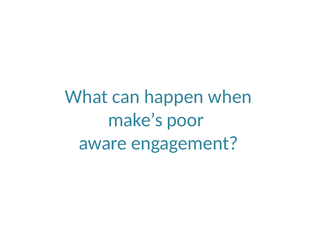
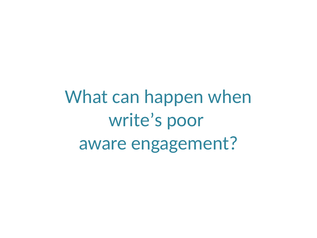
make’s: make’s -> write’s
